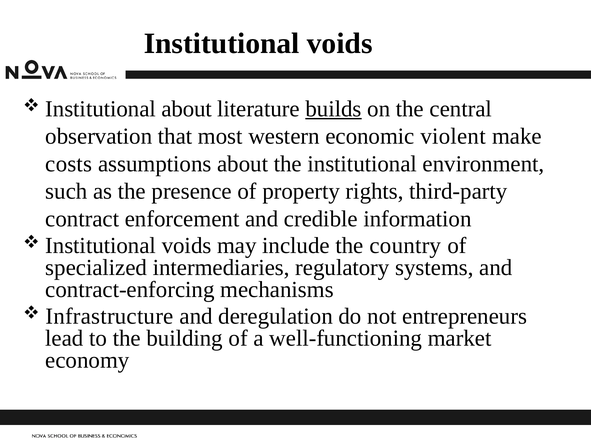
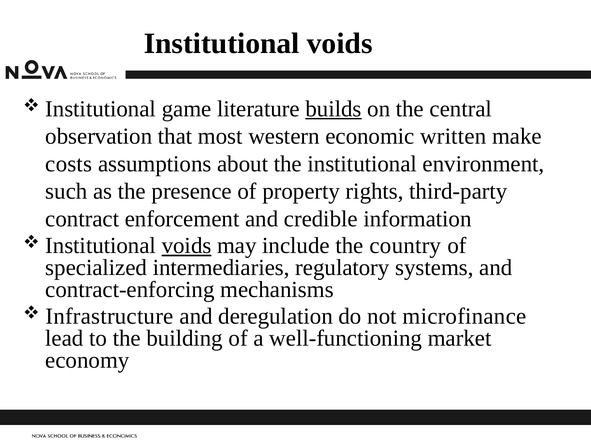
Institutional about: about -> game
violent: violent -> written
voids at (187, 246) underline: none -> present
entrepreneurs: entrepreneurs -> microfinance
